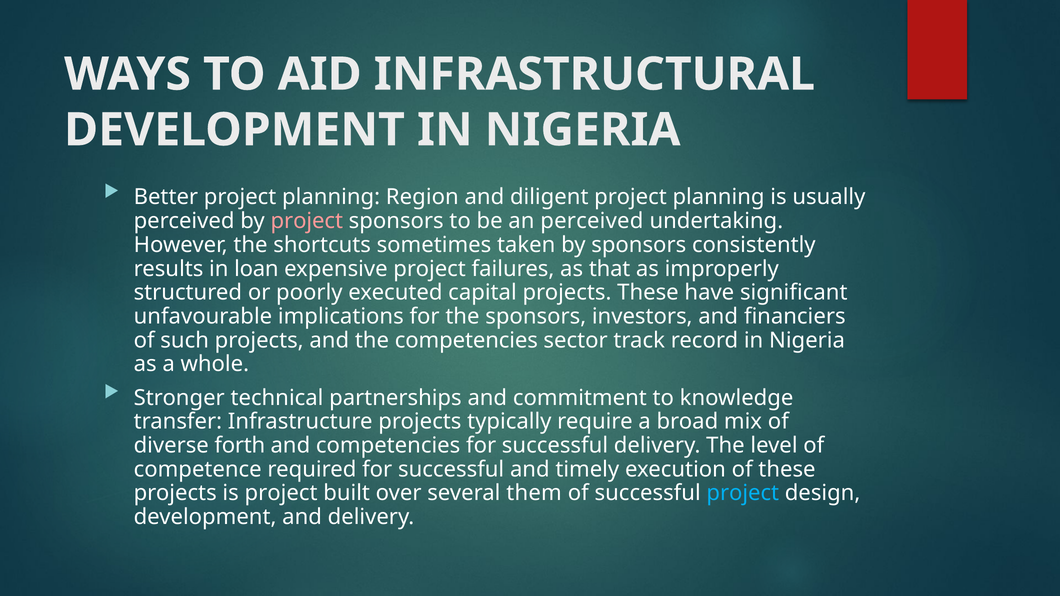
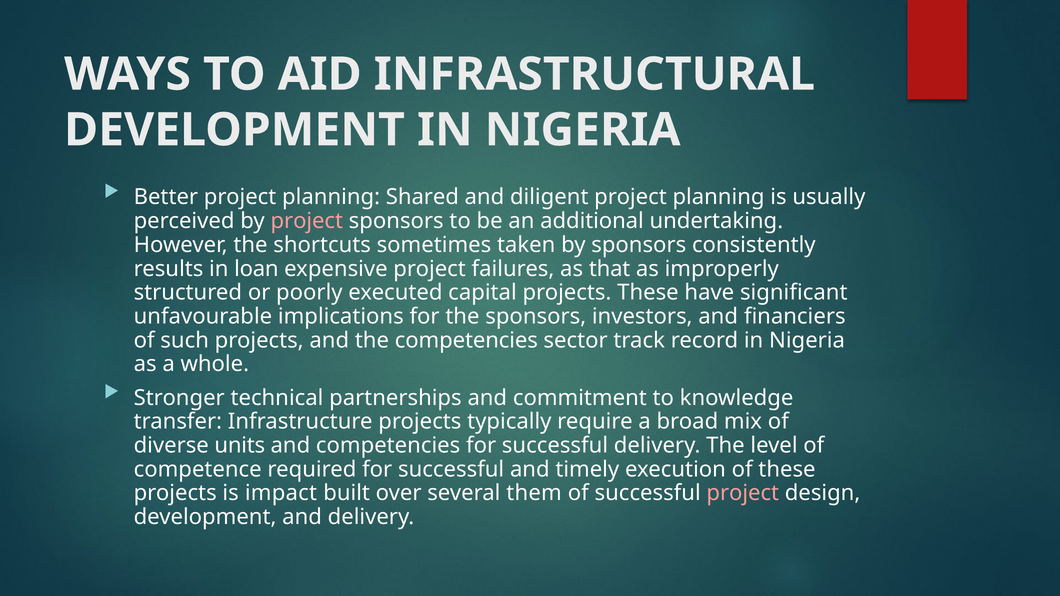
Region: Region -> Shared
an perceived: perceived -> additional
forth: forth -> units
is project: project -> impact
project at (743, 493) colour: light blue -> pink
